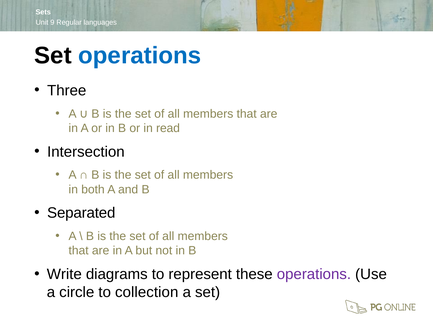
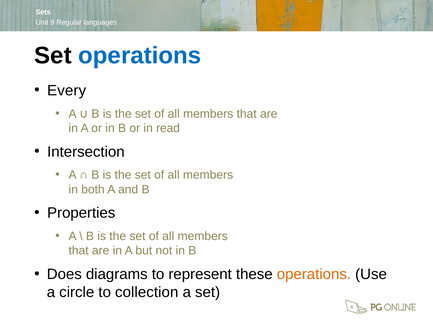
Three: Three -> Every
Separated: Separated -> Properties
Write: Write -> Does
operations at (314, 275) colour: purple -> orange
